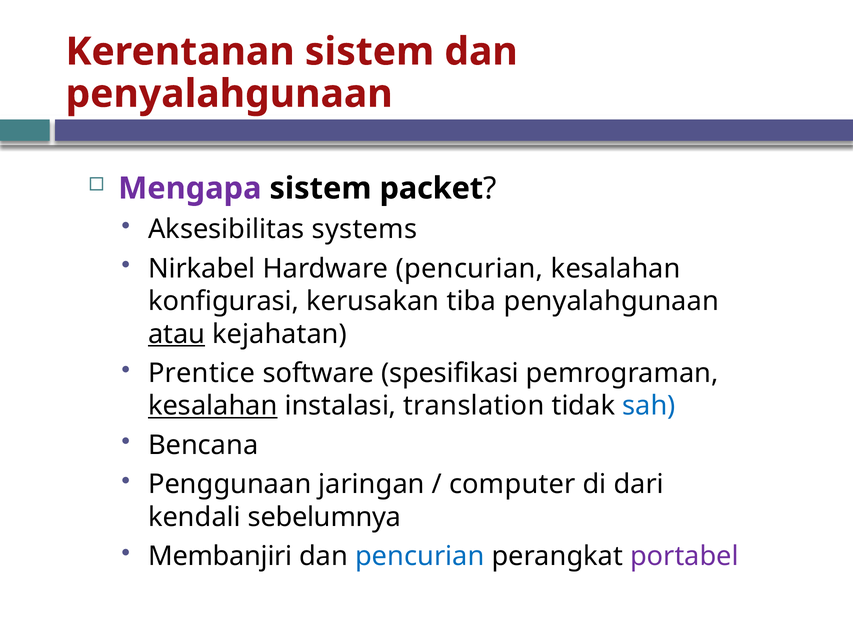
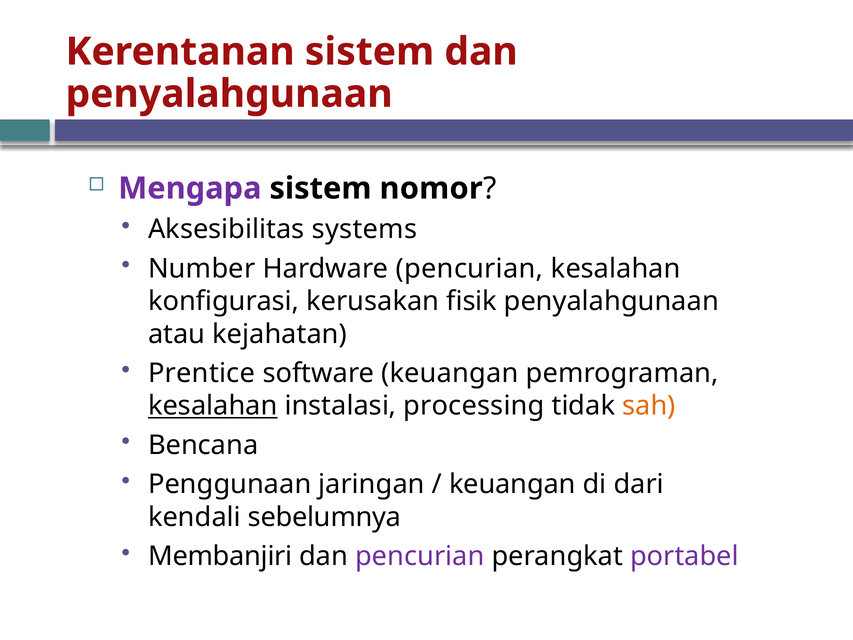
packet: packet -> nomor
Nirkabel: Nirkabel -> Number
tiba: tiba -> fisik
atau underline: present -> none
software spesifikasi: spesifikasi -> keuangan
translation: translation -> processing
sah colour: blue -> orange
computer at (512, 484): computer -> keuangan
pencurian at (420, 556) colour: blue -> purple
